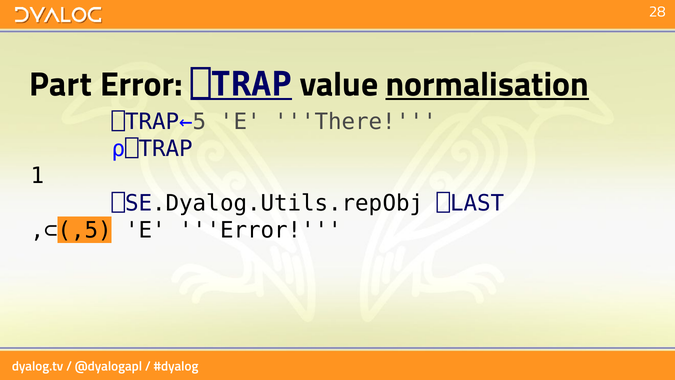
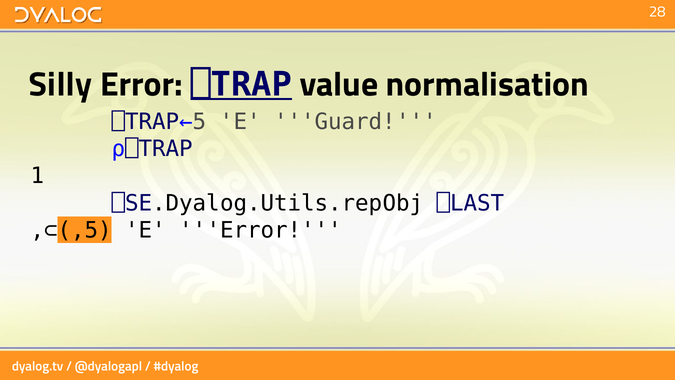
Part: Part -> Silly
normalisation underline: present -> none
There: There -> Guard
